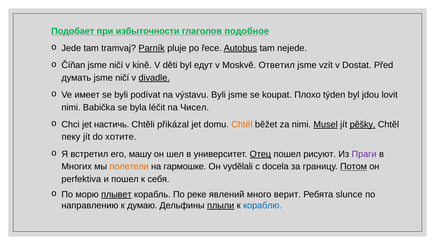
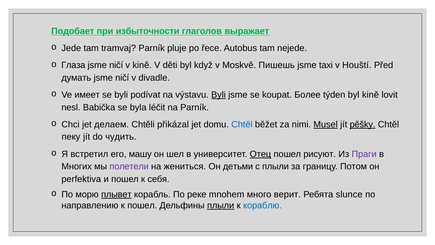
подобное: подобное -> выражает
Parník at (152, 48) underline: present -> none
Autobus underline: present -> none
Číňan: Číňan -> Глаза
едут: едут -> když
Ответил: Ответил -> Пишешь
vzít: vzít -> taxi
Dostat: Dostat -> Houští
divadle underline: present -> none
Byli at (219, 95) underline: none -> present
Плохо: Плохо -> Более
byl jdou: jdou -> kině
nimi at (71, 107): nimi -> nesl
na Чисел: Чисел -> Parník
настичь: настичь -> делаем
Chtěl at (242, 124) colour: orange -> blue
хотите: хотите -> чудить
полетели colour: orange -> purple
гармошке: гармошке -> жениться
vydělali: vydělali -> детьми
с docela: docela -> плыли
Потом underline: present -> none
явлений: явлений -> mnohem
к думаю: думаю -> пошел
